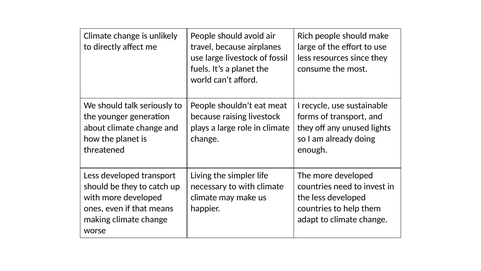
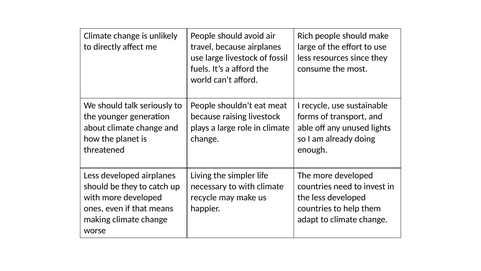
a planet: planet -> afford
they at (305, 127): they -> able
developed transport: transport -> airplanes
climate at (204, 197): climate -> recycle
